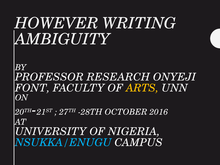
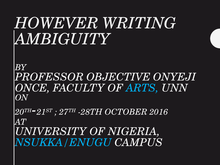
RESEARCH: RESEARCH -> OBJECTIVE
FONT: FONT -> ONCE
ARTS colour: yellow -> light blue
